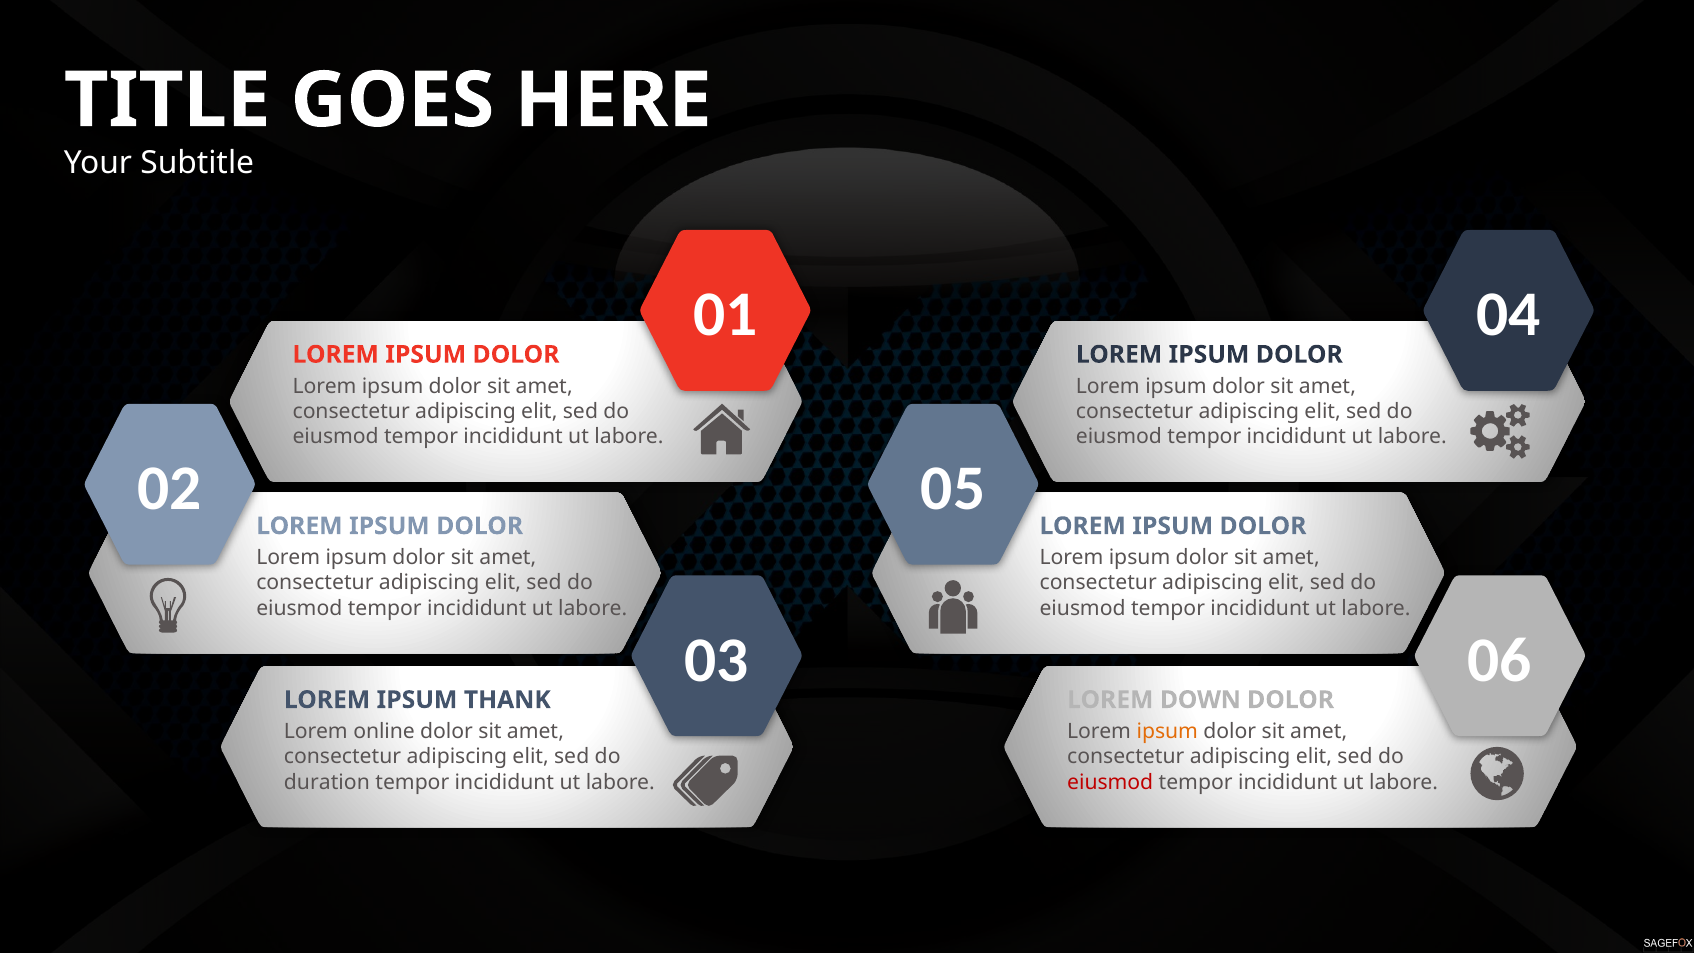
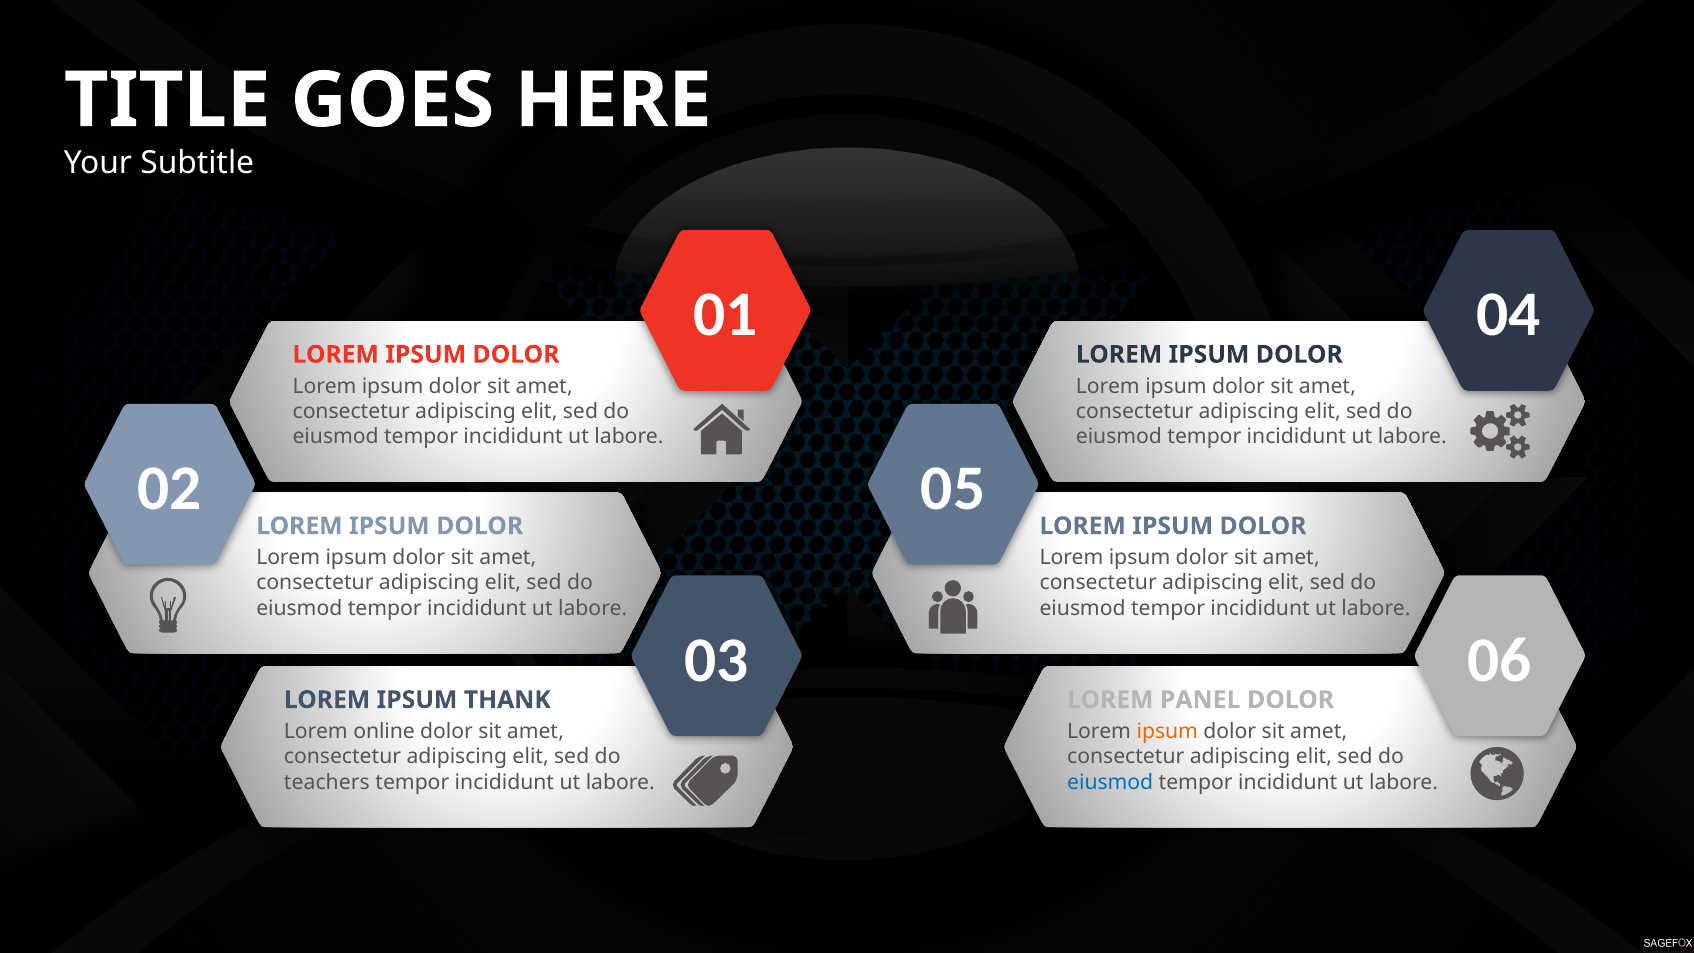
DOWN: DOWN -> PANEL
duration: duration -> teachers
eiusmod at (1110, 782) colour: red -> blue
